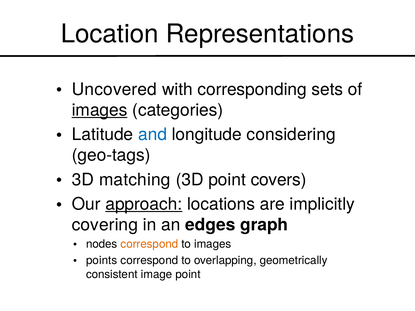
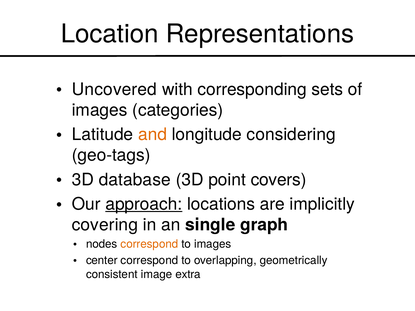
images at (100, 110) underline: present -> none
and colour: blue -> orange
matching: matching -> database
edges: edges -> single
points: points -> center
image point: point -> extra
